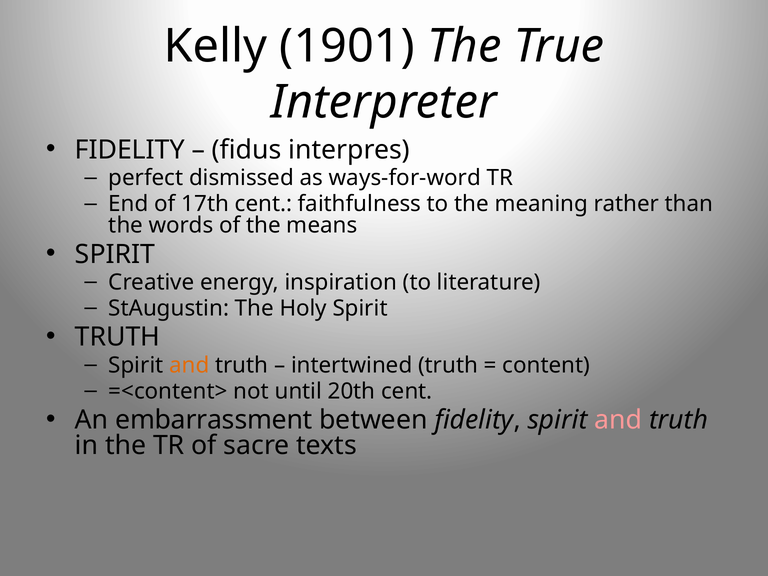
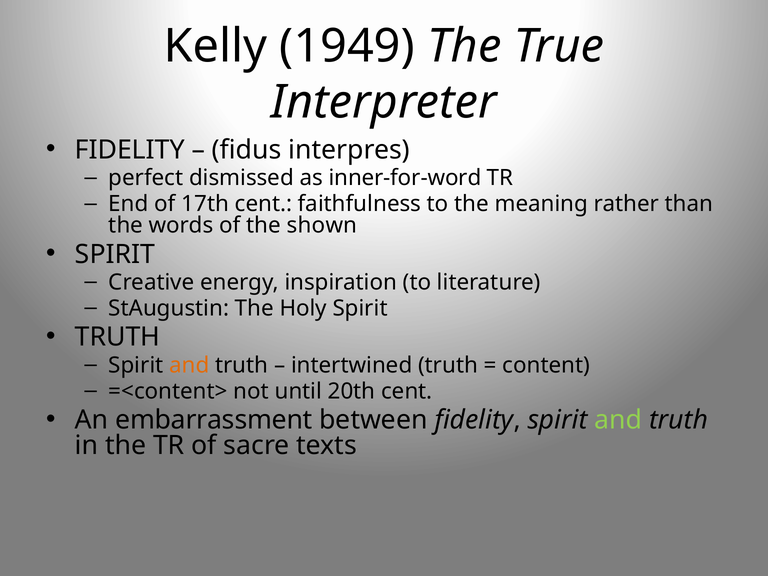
1901: 1901 -> 1949
ways-for-word: ways-for-word -> inner-for-word
means: means -> shown
and at (618, 420) colour: pink -> light green
